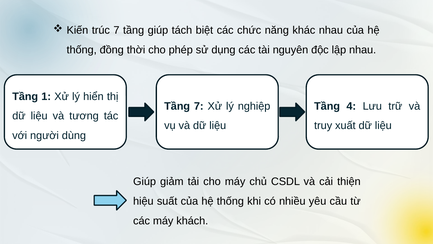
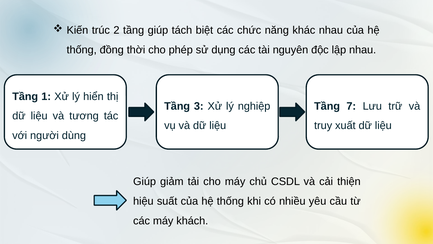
trúc 7: 7 -> 2
Tầng 7: 7 -> 3
4: 4 -> 7
